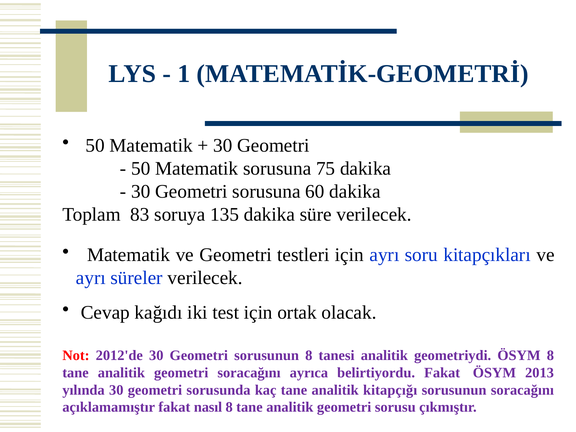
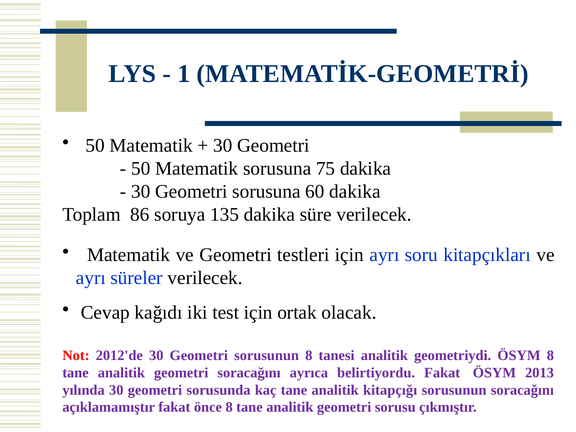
83: 83 -> 86
nasıl: nasıl -> önce
